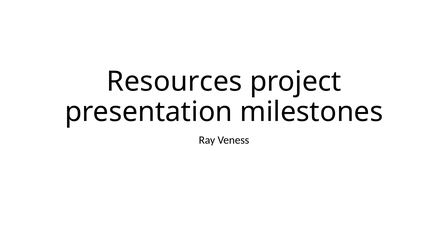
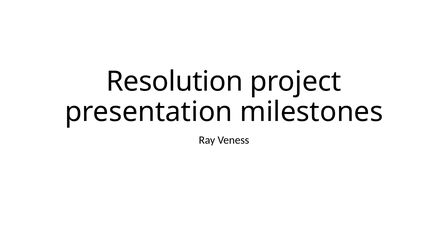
Resources: Resources -> Resolution
